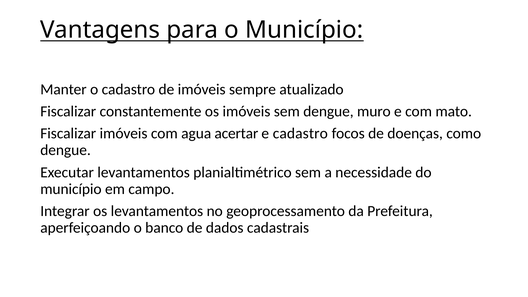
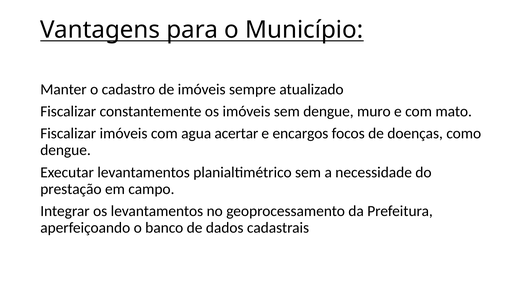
e cadastro: cadastro -> encargos
município at (71, 189): município -> prestação
